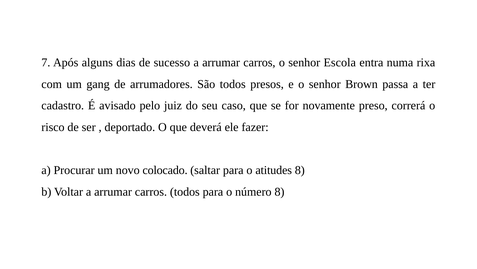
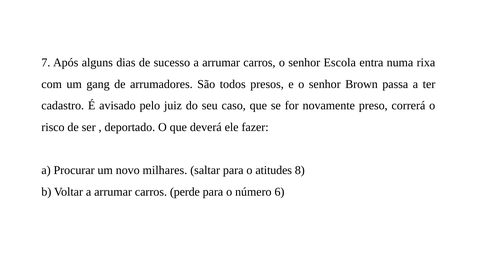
colocado: colocado -> milhares
carros todos: todos -> perde
número 8: 8 -> 6
